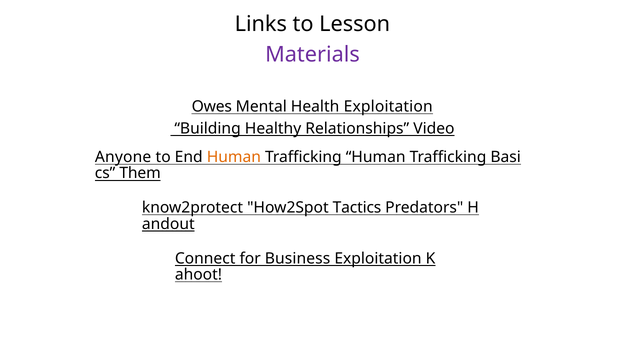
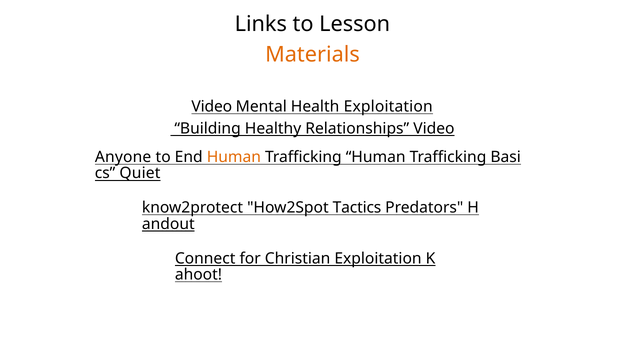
Materials colour: purple -> orange
Owes at (212, 106): Owes -> Video
Them: Them -> Quiet
Business: Business -> Christian
